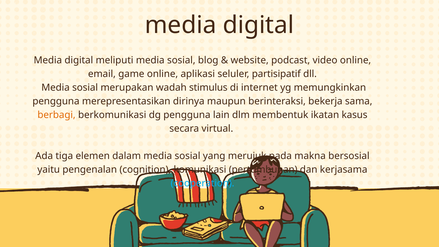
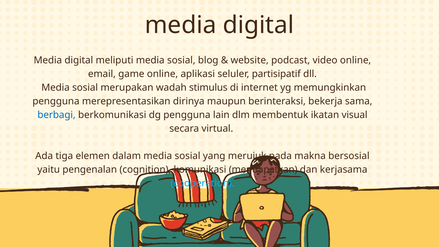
berbagi colour: orange -> blue
kasus: kasus -> visual
pertumbuhan: pertumbuhan -> mendapatkan
